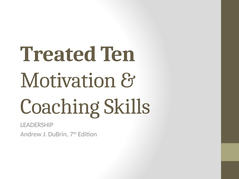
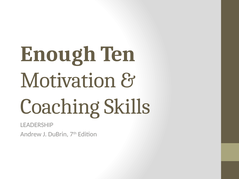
Treated: Treated -> Enough
